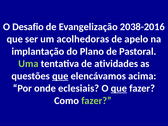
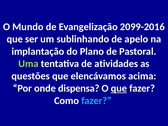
Desafio: Desafio -> Mundo
2038-2016: 2038-2016 -> 2099-2016
acolhedoras: acolhedoras -> sublinhando
que at (60, 76) underline: present -> none
eclesiais: eclesiais -> dispensa
fazer at (96, 101) colour: light green -> light blue
